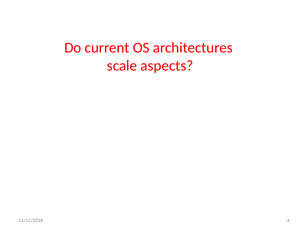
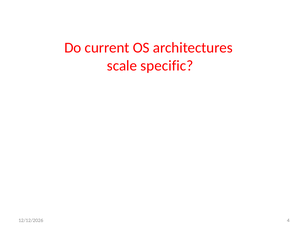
aspects: aspects -> specific
